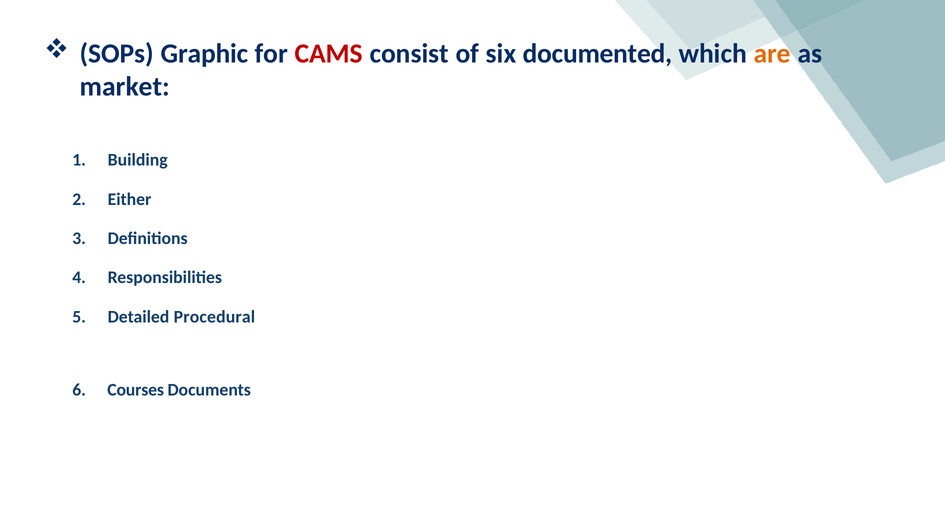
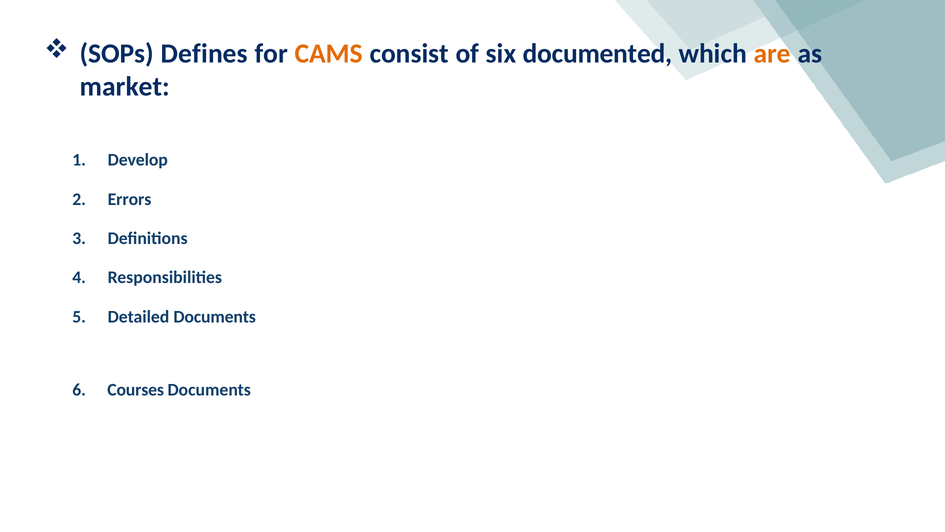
Graphic: Graphic -> Defines
CAMS colour: red -> orange
Building: Building -> Develop
Either: Either -> Errors
Detailed Procedural: Procedural -> Documents
